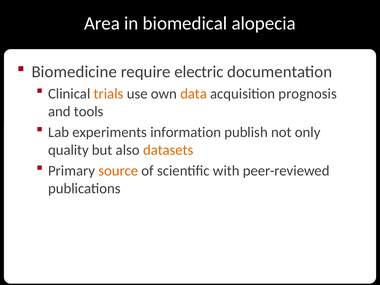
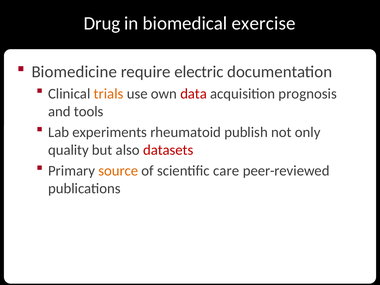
Area: Area -> Drug
alopecia: alopecia -> exercise
data colour: orange -> red
information: information -> rheumatoid
datasets colour: orange -> red
with: with -> care
